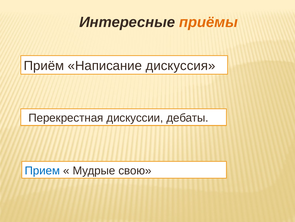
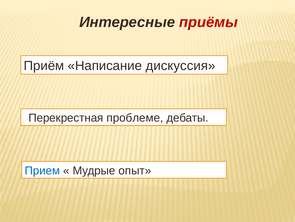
приёмы colour: orange -> red
дискуссии: дискуссии -> проблеме
свою: свою -> опыт
